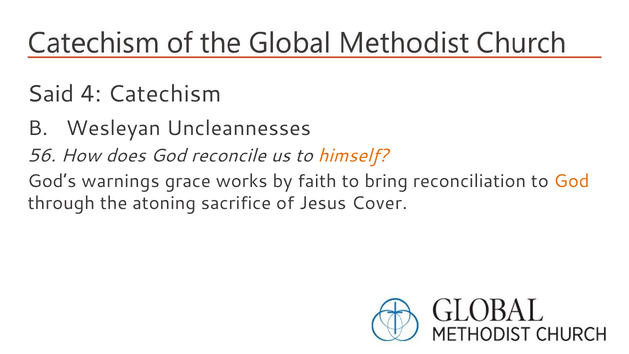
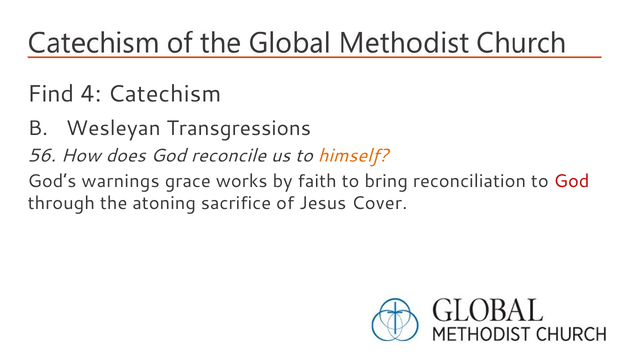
Said: Said -> Find
Uncleannesses: Uncleannesses -> Transgressions
God at (572, 181) colour: orange -> red
